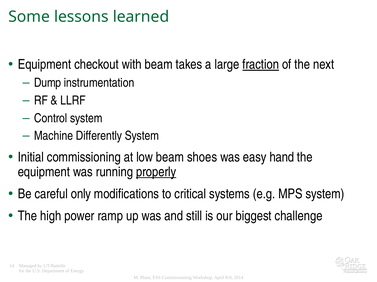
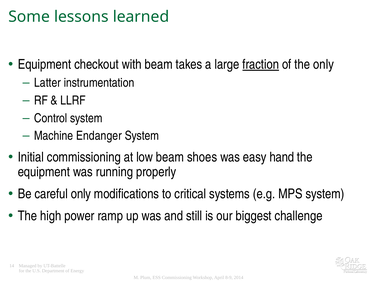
the next: next -> only
Dump: Dump -> Latter
Differently: Differently -> Endanger
properly underline: present -> none
